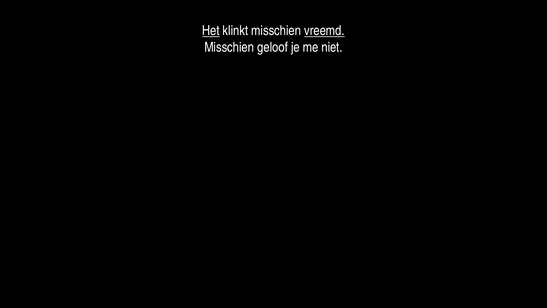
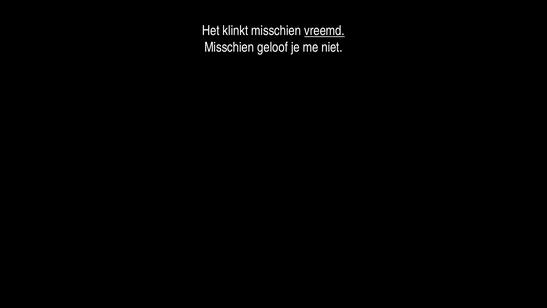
Het underline: present -> none
